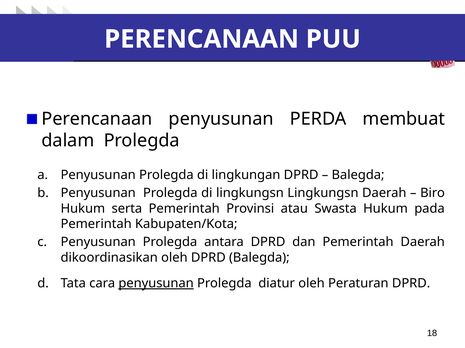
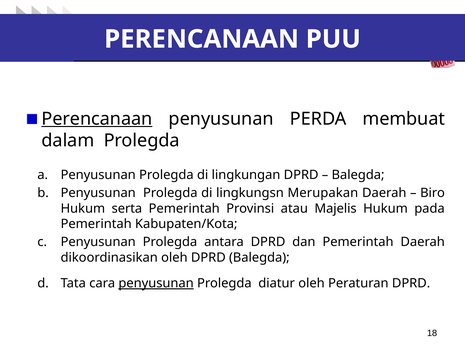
Perencanaan at (97, 119) underline: none -> present
lingkungsn Lingkungsn: Lingkungsn -> Merupakan
Swasta: Swasta -> Majelis
